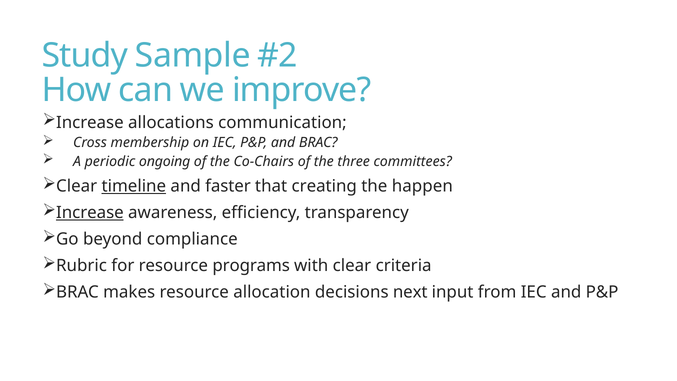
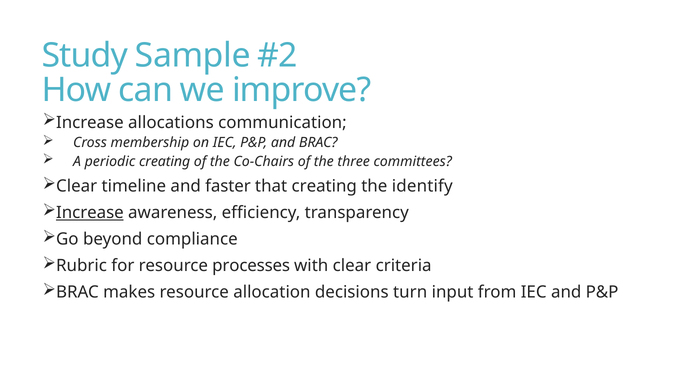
periodic ongoing: ongoing -> creating
timeline underline: present -> none
happen: happen -> identify
programs: programs -> processes
next: next -> turn
